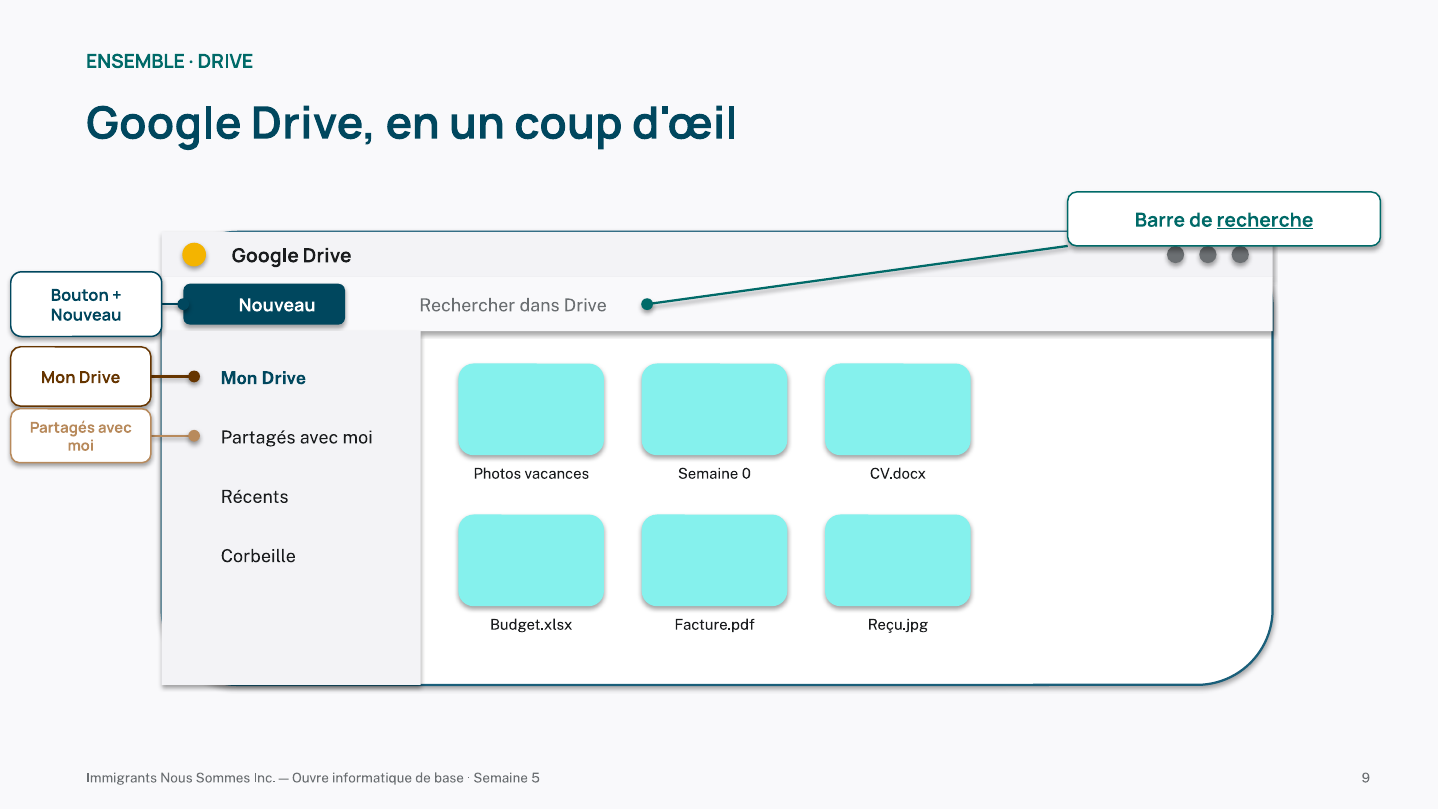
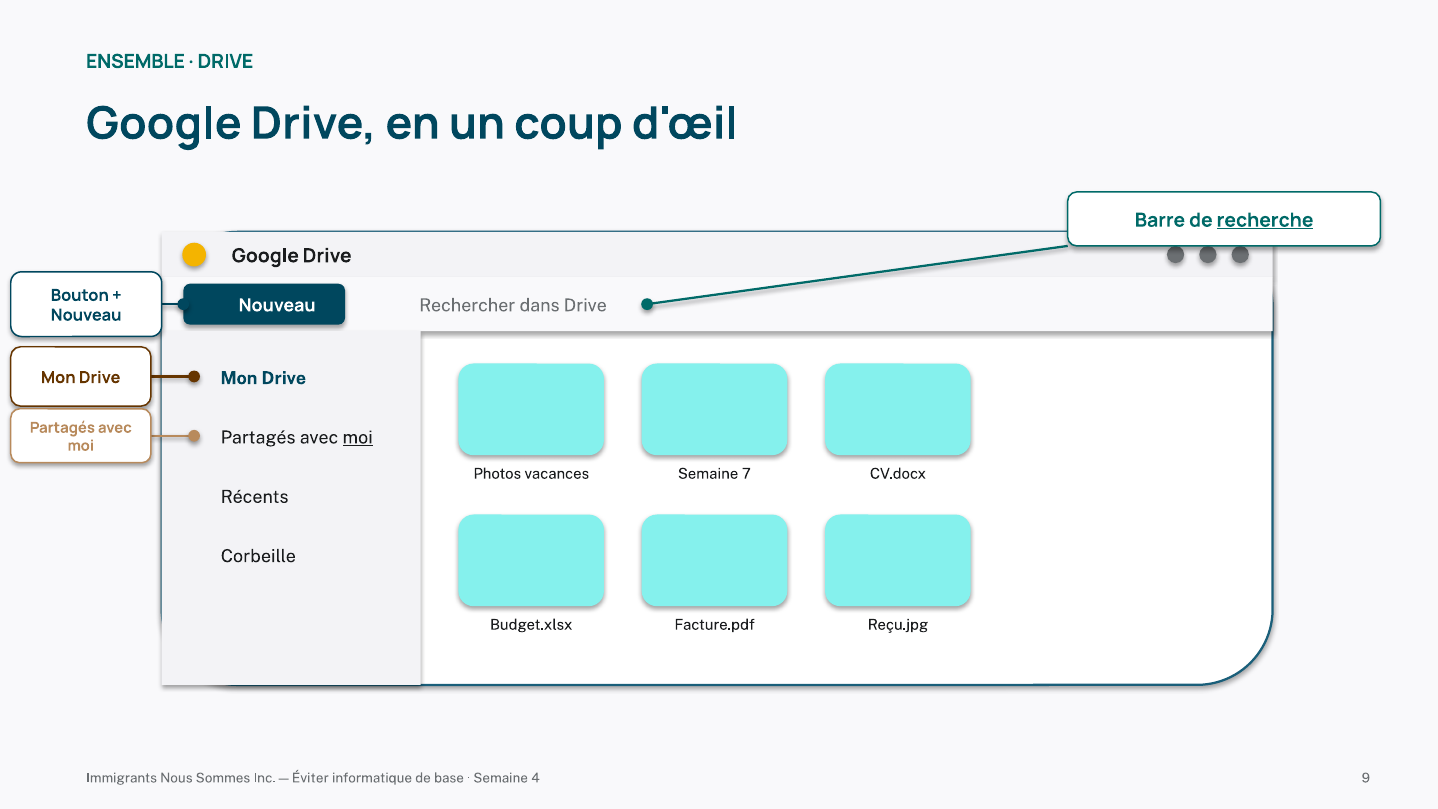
moi at (358, 437) underline: none -> present
0: 0 -> 7
Ouvre: Ouvre -> Éviter
5: 5 -> 4
